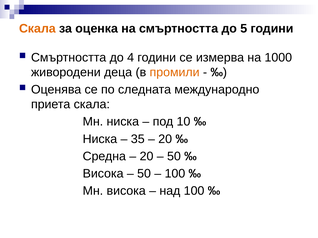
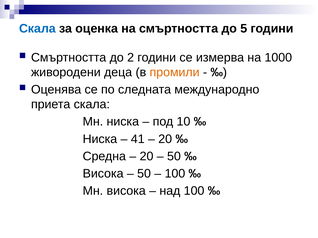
Скала at (37, 29) colour: orange -> blue
4: 4 -> 2
35: 35 -> 41
